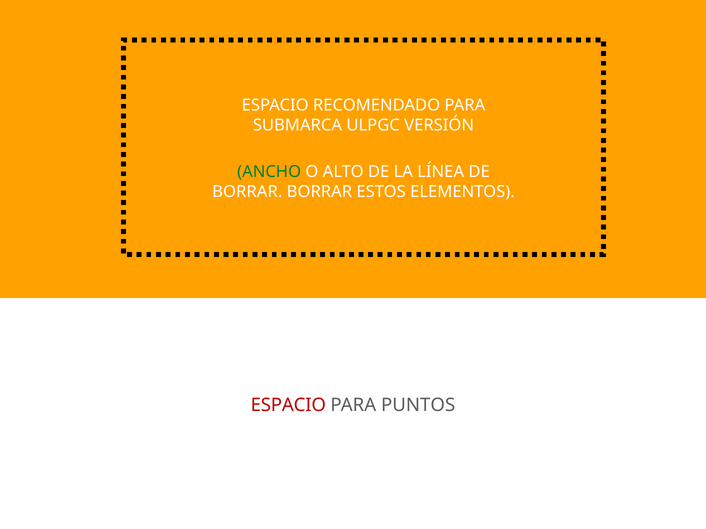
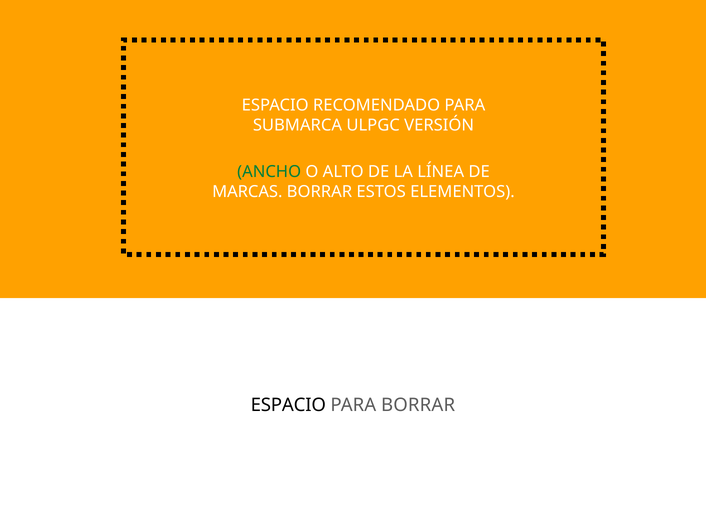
BORRAR at (247, 192): BORRAR -> MARCAS
ESPACIO at (288, 405) colour: red -> black
PARA PUNTOS: PUNTOS -> BORRAR
